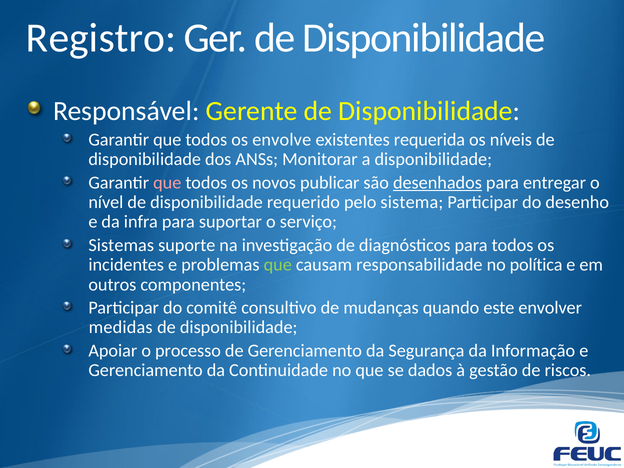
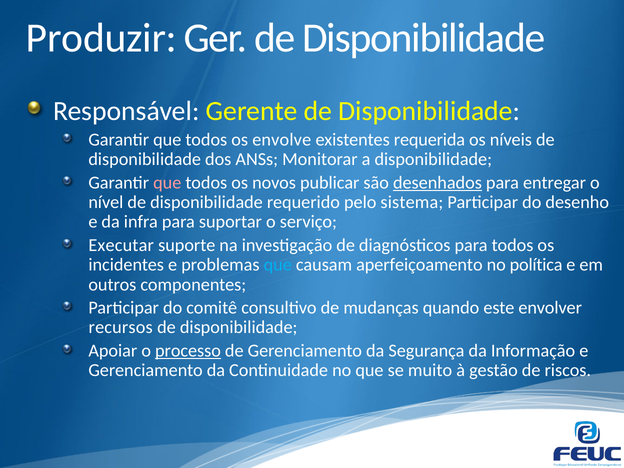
Registro: Registro -> Produzir
Sistemas: Sistemas -> Executar
que at (278, 265) colour: light green -> light blue
responsabilidade: responsabilidade -> aperfeiçoamento
medidas: medidas -> recursos
processo underline: none -> present
dados: dados -> muito
